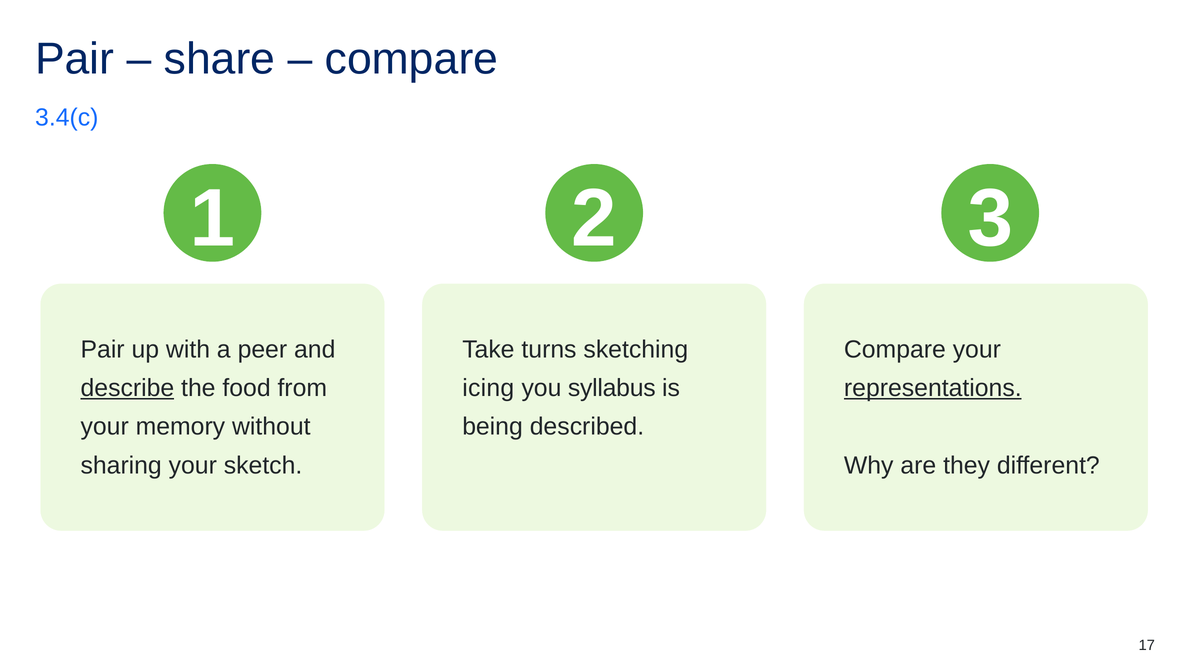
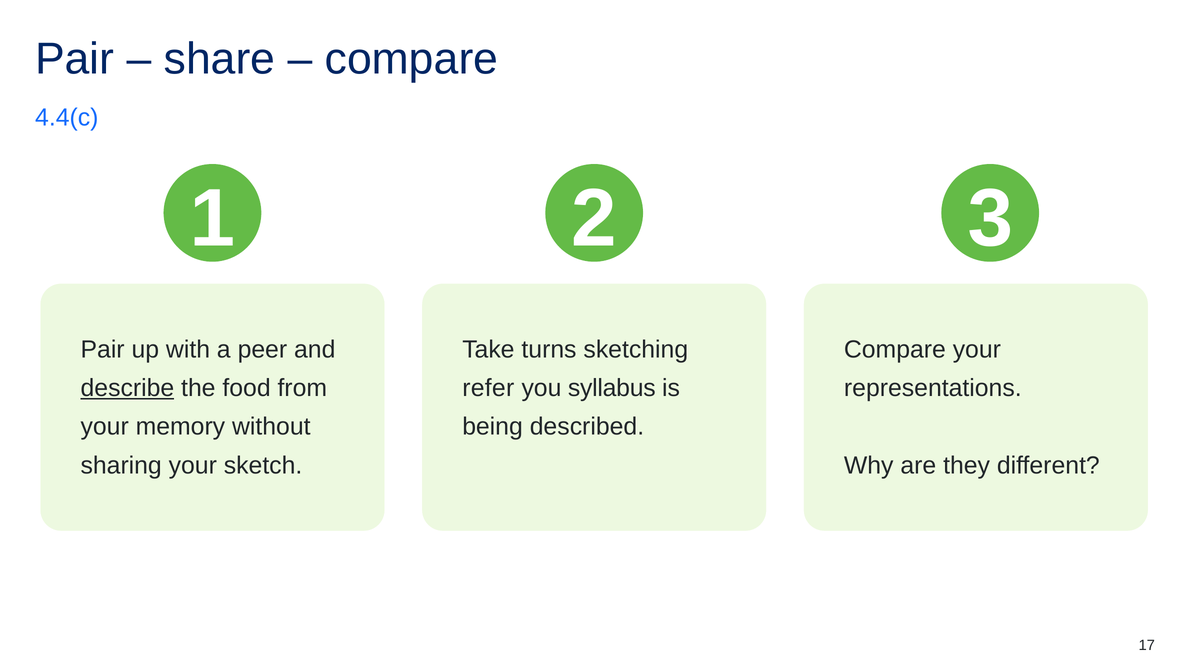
3.4(c: 3.4(c -> 4.4(c
icing: icing -> refer
representations underline: present -> none
